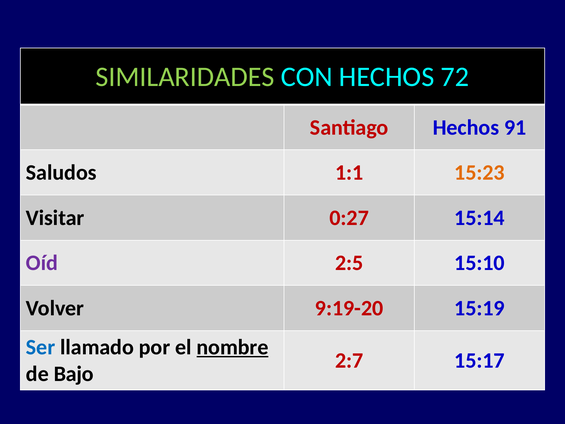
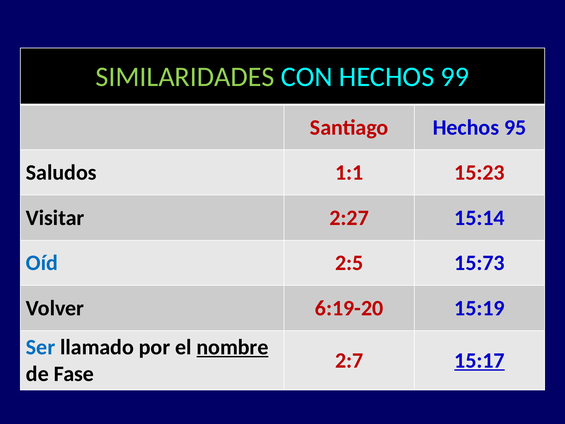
72: 72 -> 99
91: 91 -> 95
15:23 colour: orange -> red
0:27: 0:27 -> 2:27
Oíd colour: purple -> blue
15:10: 15:10 -> 15:73
9:19-20: 9:19-20 -> 6:19-20
15:17 underline: none -> present
Bajo: Bajo -> Fase
